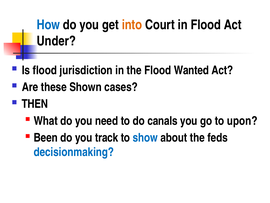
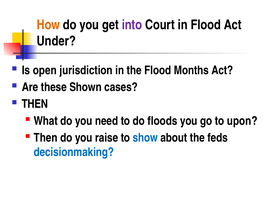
How colour: blue -> orange
into colour: orange -> purple
Is flood: flood -> open
Wanted: Wanted -> Months
canals: canals -> floods
Been at (46, 137): Been -> Then
track: track -> raise
